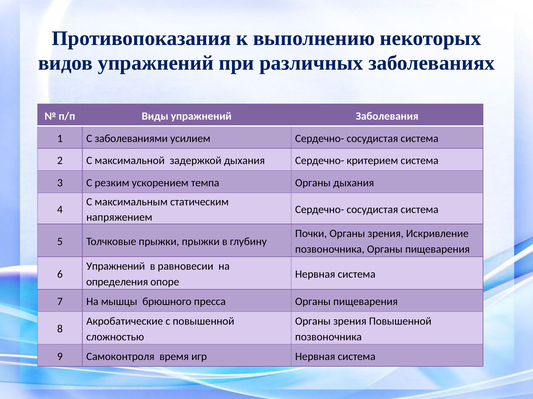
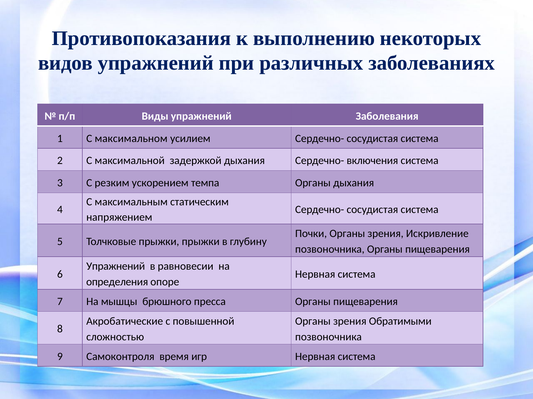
заболеваниями: заболеваниями -> максимальном
критерием: критерием -> включения
зрения Повышенной: Повышенной -> Обратимыми
